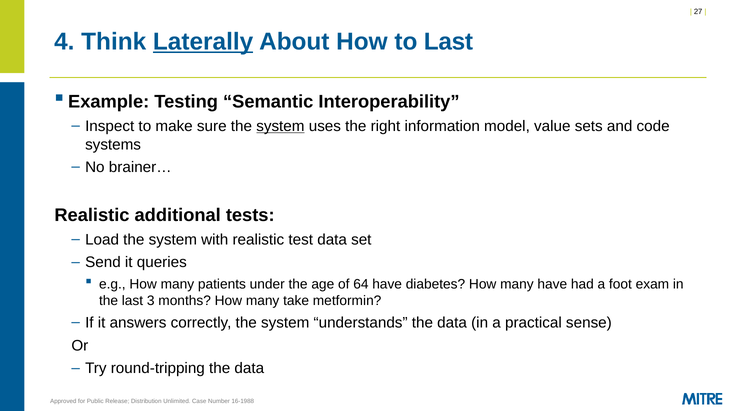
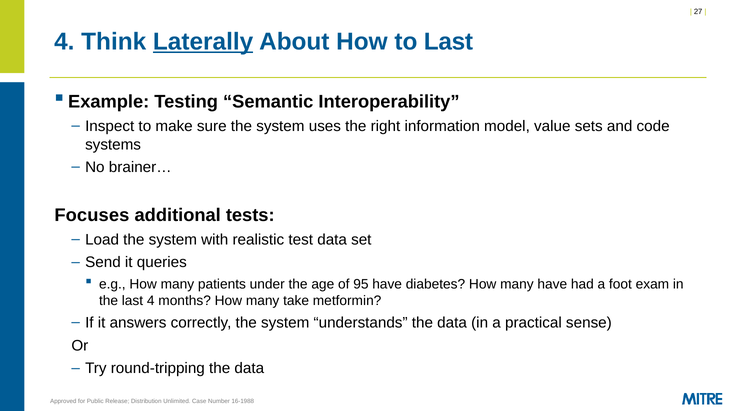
system at (280, 126) underline: present -> none
Realistic at (92, 215): Realistic -> Focuses
64: 64 -> 95
last 3: 3 -> 4
